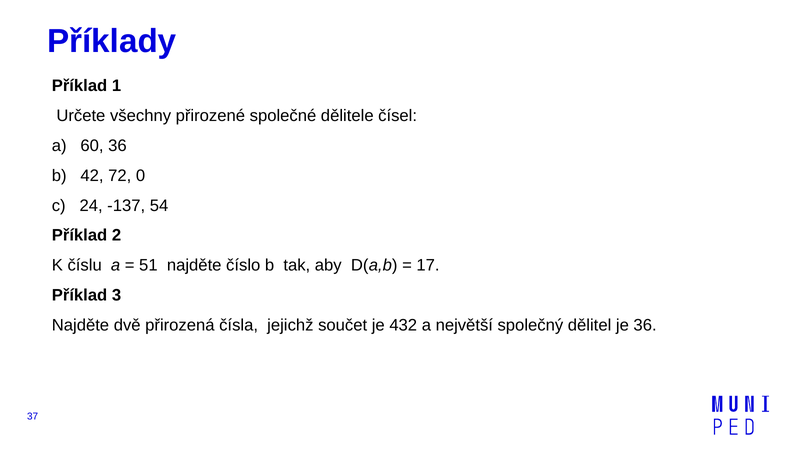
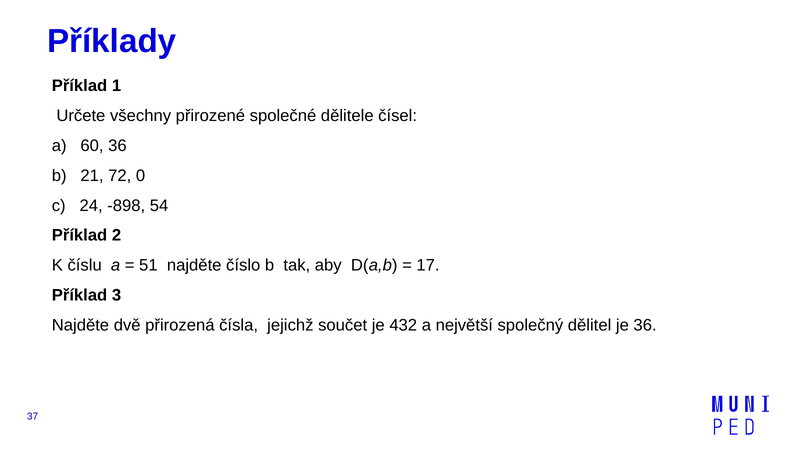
42: 42 -> 21
-137: -137 -> -898
